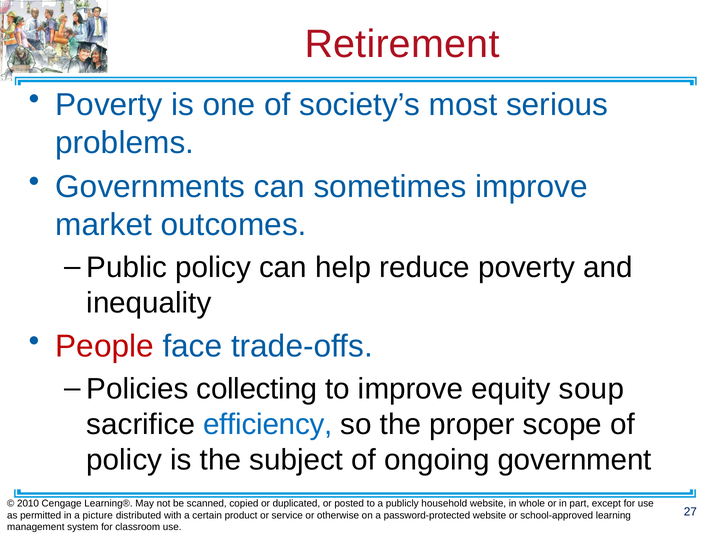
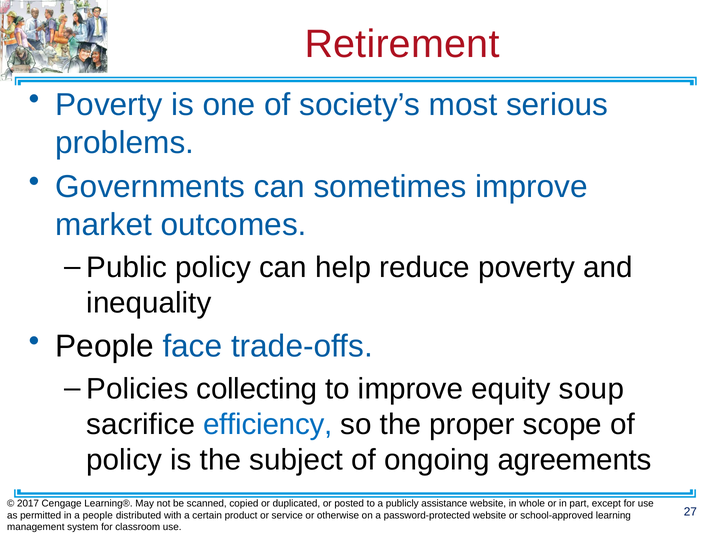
People at (105, 346) colour: red -> black
government: government -> agreements
2010: 2010 -> 2017
household: household -> assistance
a picture: picture -> people
